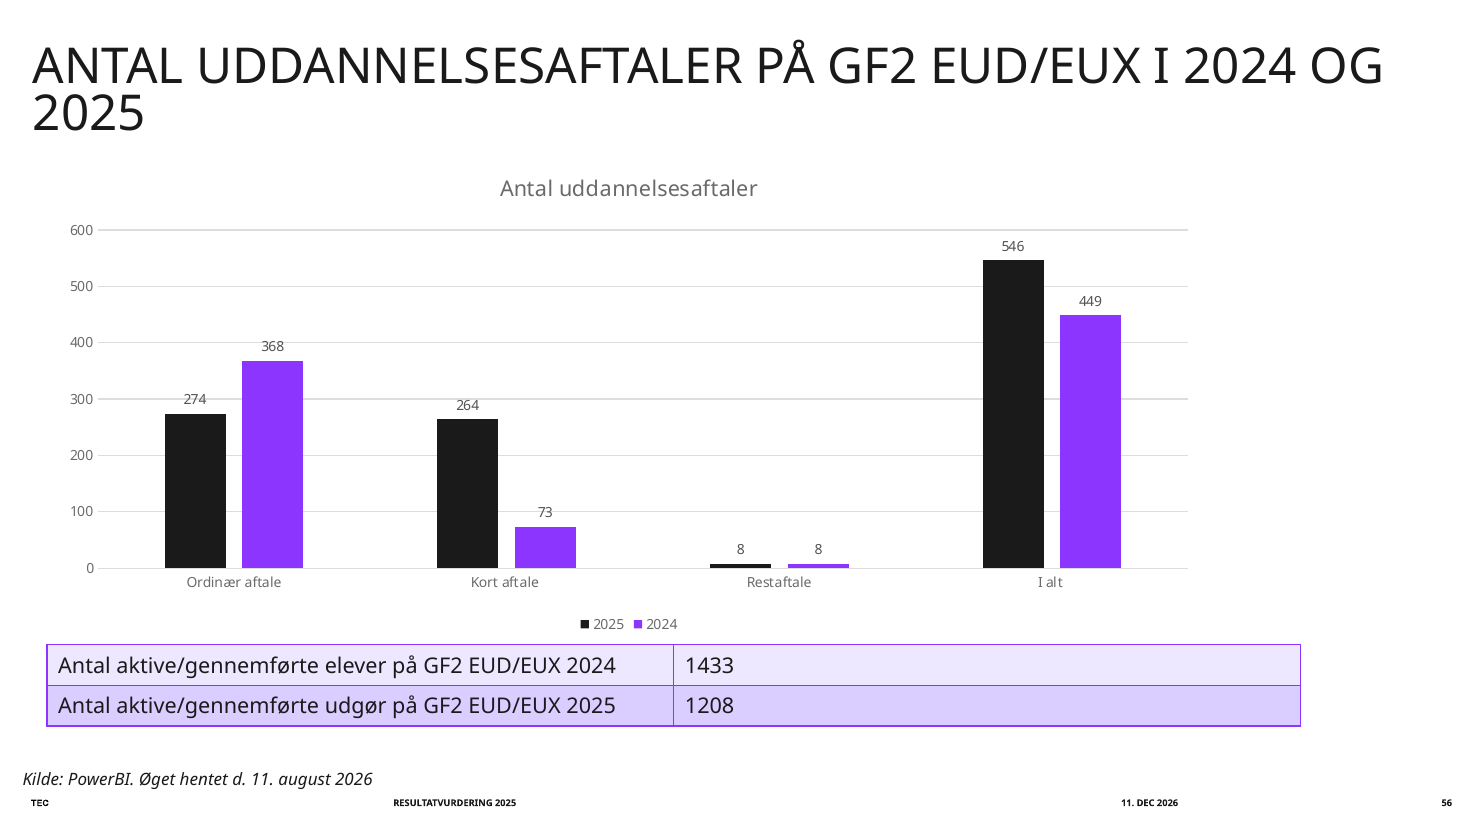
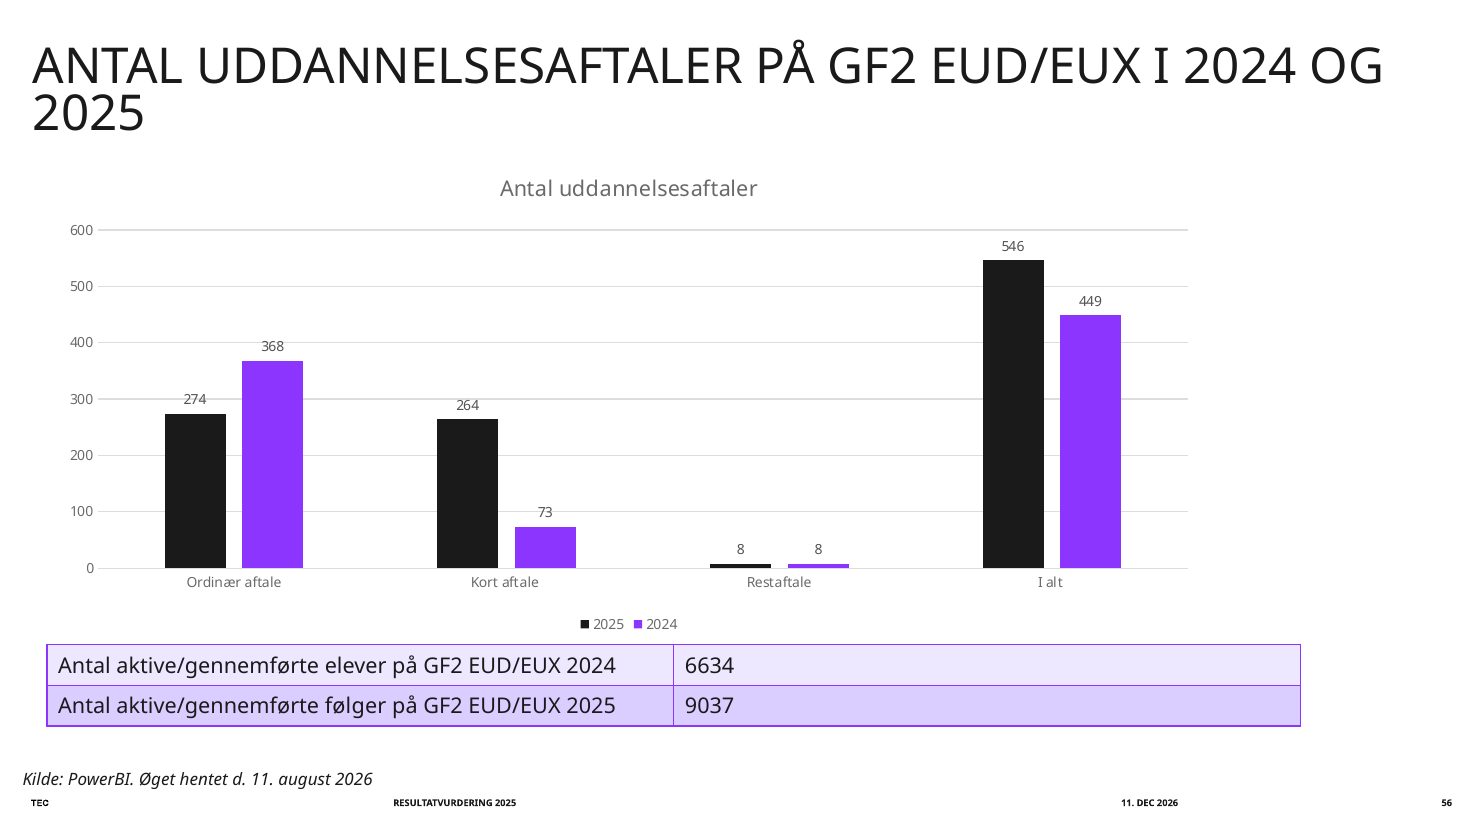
1433: 1433 -> 6634
udgør: udgør -> følger
1208: 1208 -> 9037
